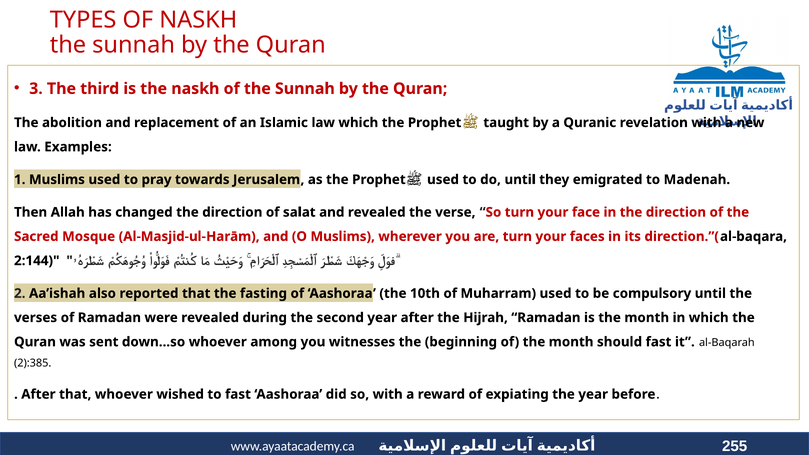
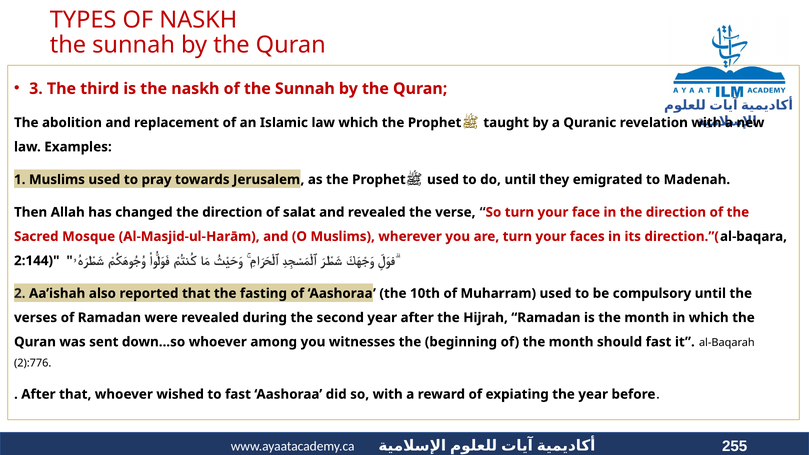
2):385: 2):385 -> 2):776
